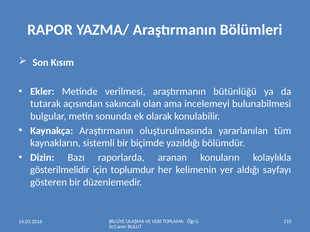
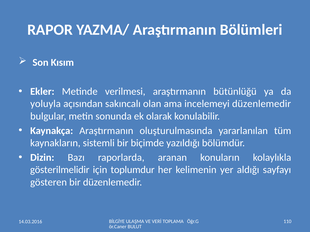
tutarak: tutarak -> yoluyla
incelemeyi bulunabilmesi: bulunabilmesi -> düzenlemedir
